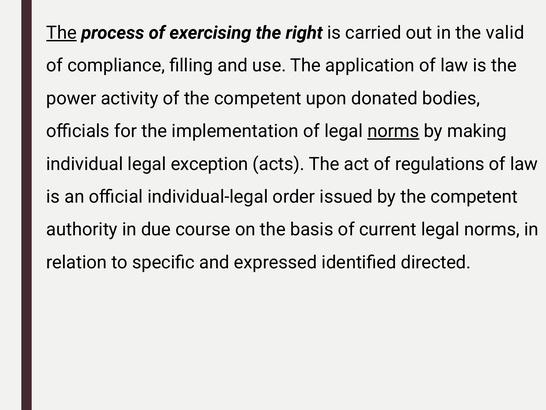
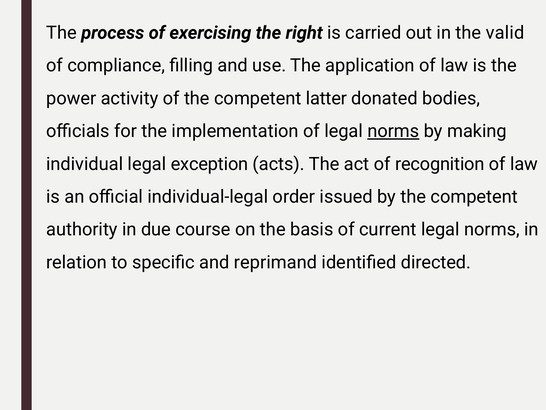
The at (61, 33) underline: present -> none
upon: upon -> latter
regulations: regulations -> recognition
expressed: expressed -> reprimand
